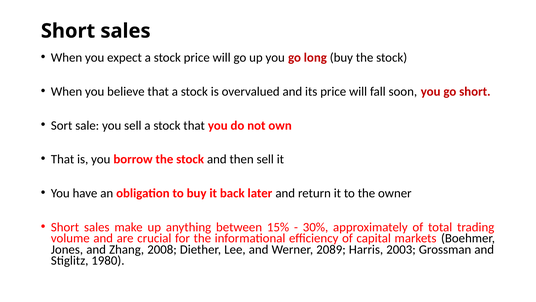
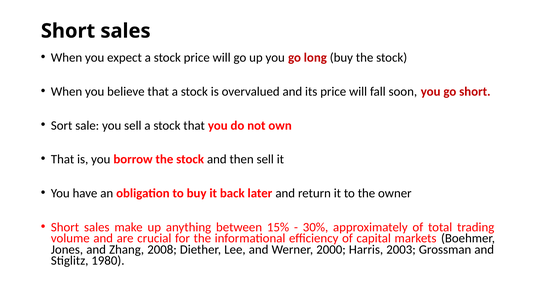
2089: 2089 -> 2000
